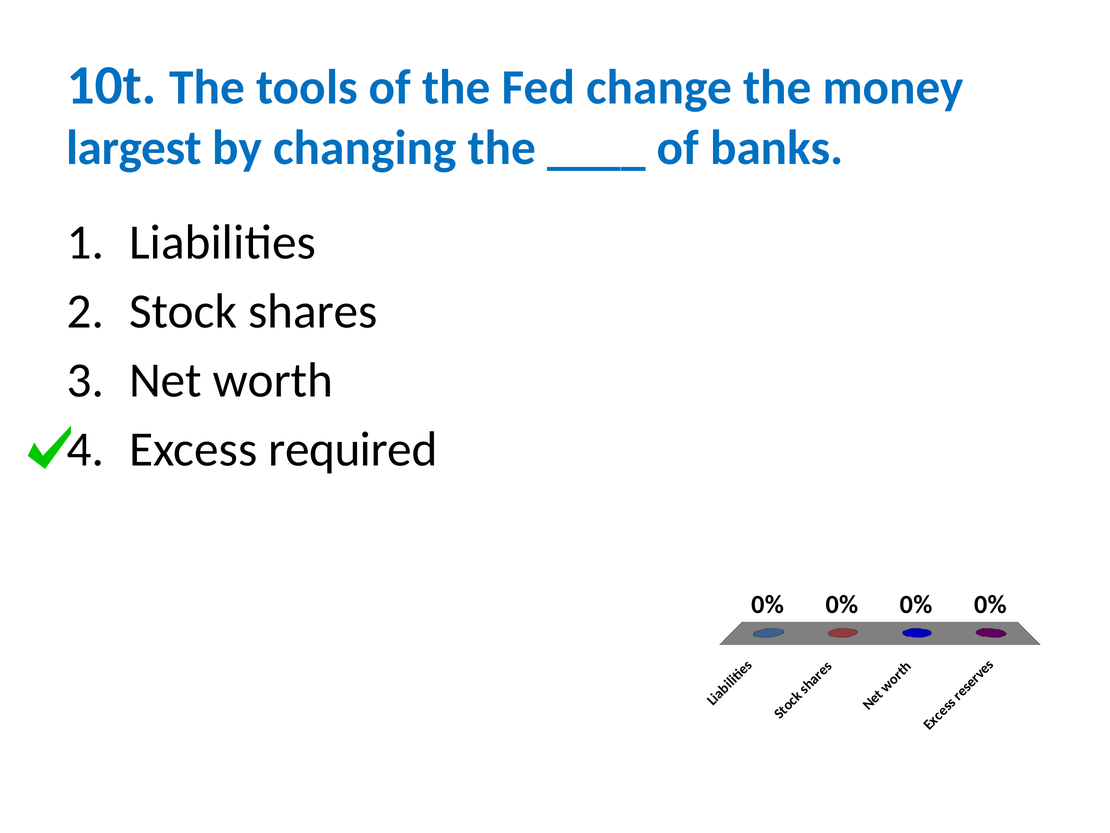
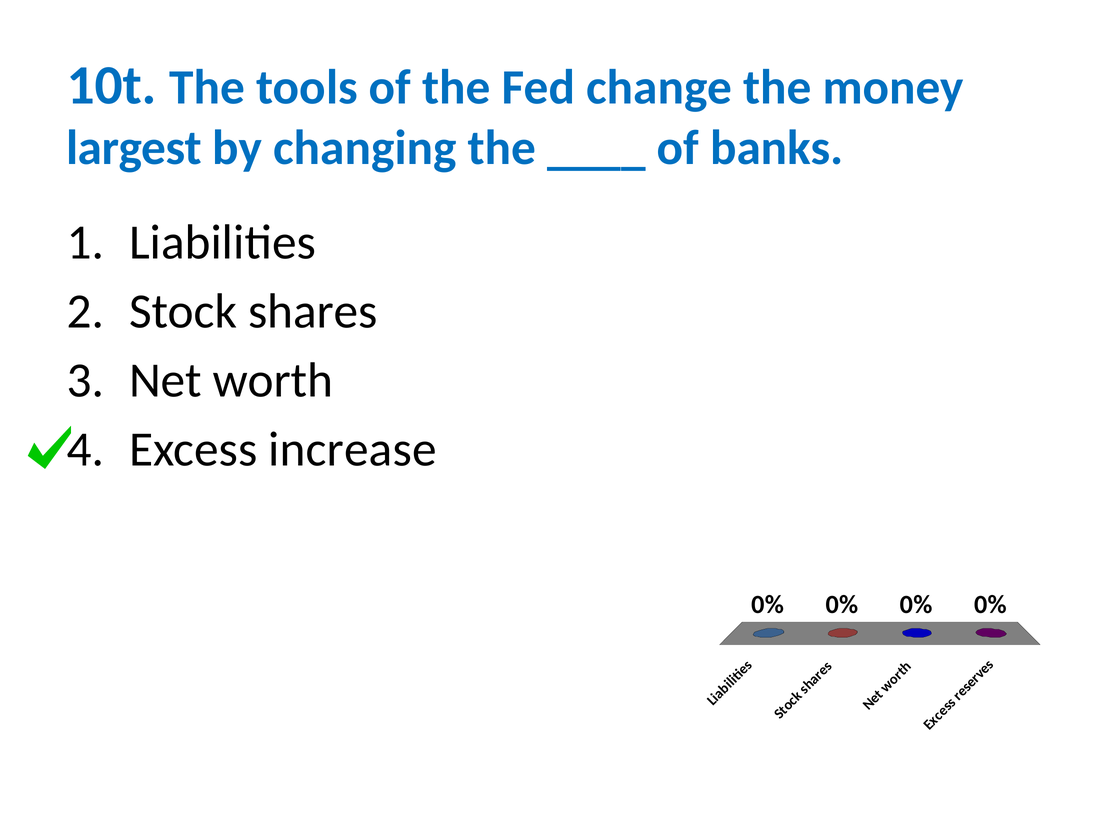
required: required -> increase
